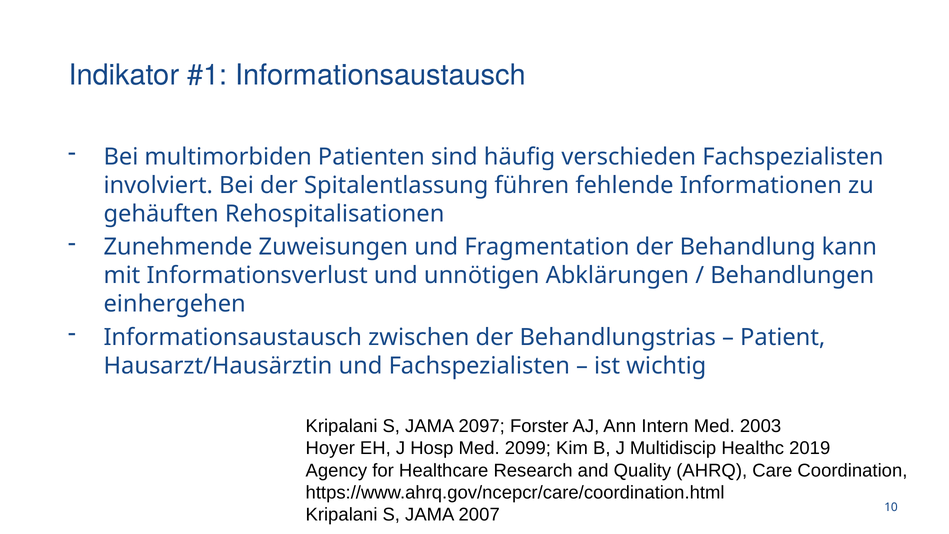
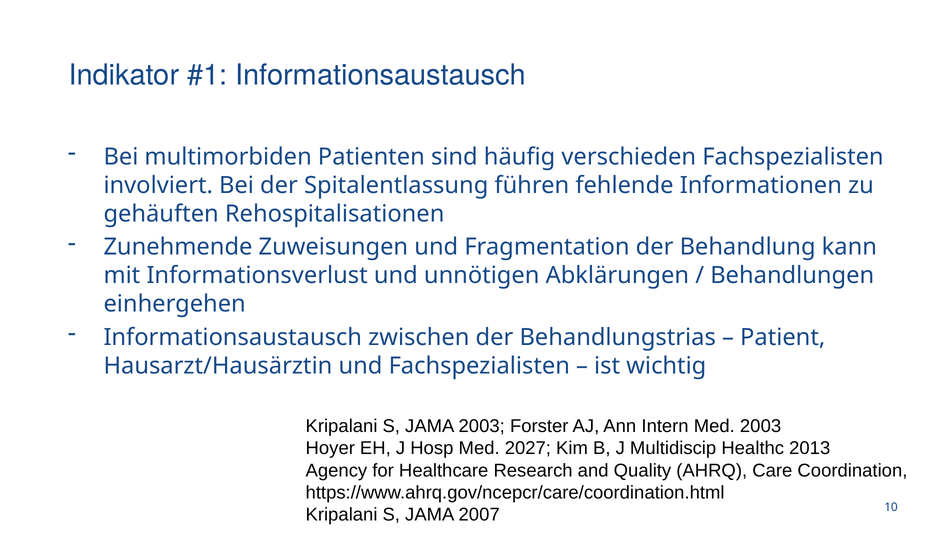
JAMA 2097: 2097 -> 2003
2099: 2099 -> 2027
2019: 2019 -> 2013
